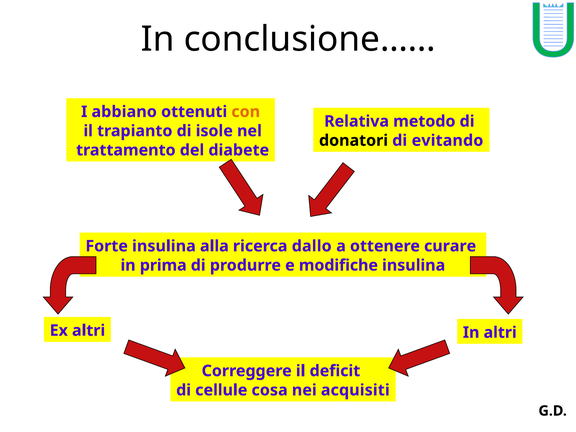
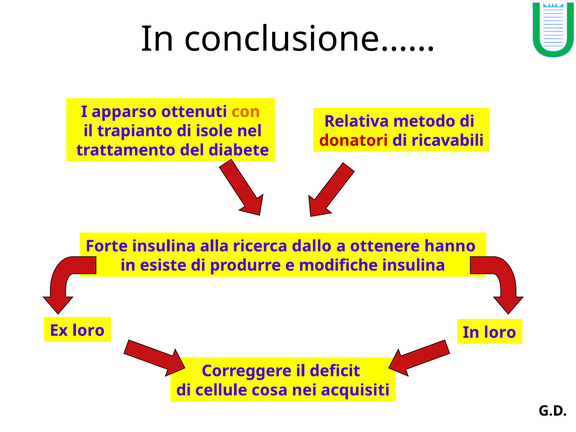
abbiano: abbiano -> apparso
donatori colour: black -> red
evitando: evitando -> ricavabili
curare: curare -> hanno
prima: prima -> esiste
Ex altri: altri -> loro
In altri: altri -> loro
